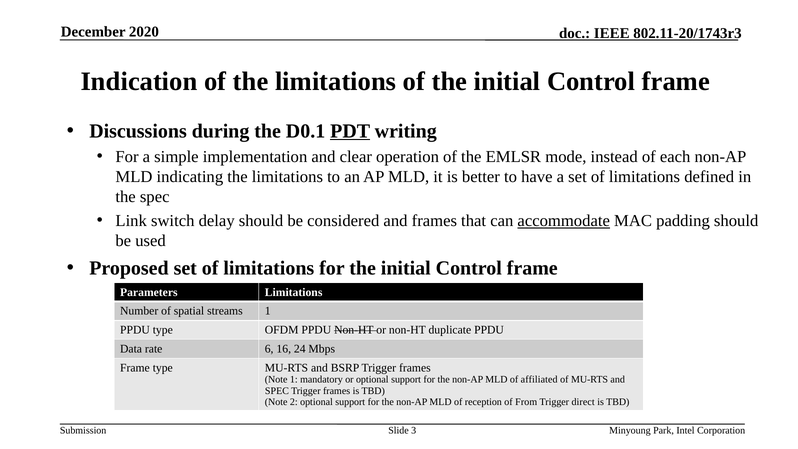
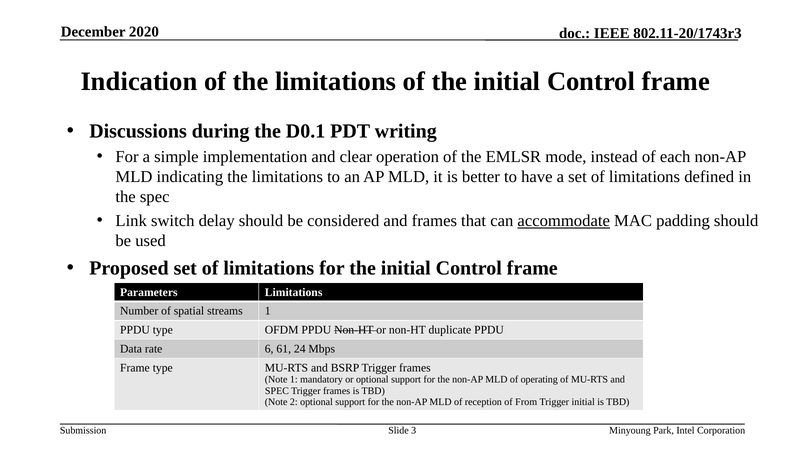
PDT underline: present -> none
16: 16 -> 61
affiliated: affiliated -> operating
Trigger direct: direct -> initial
